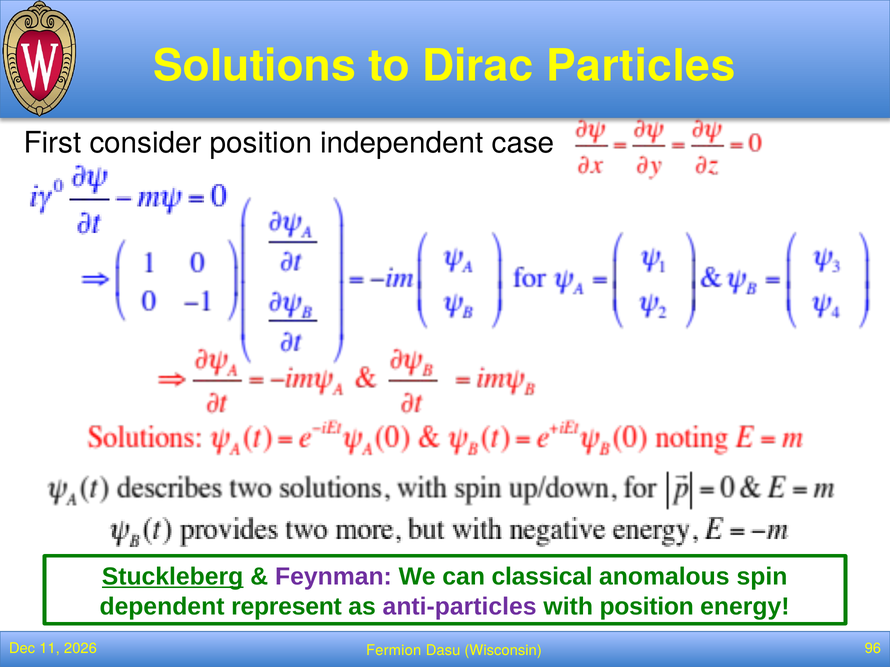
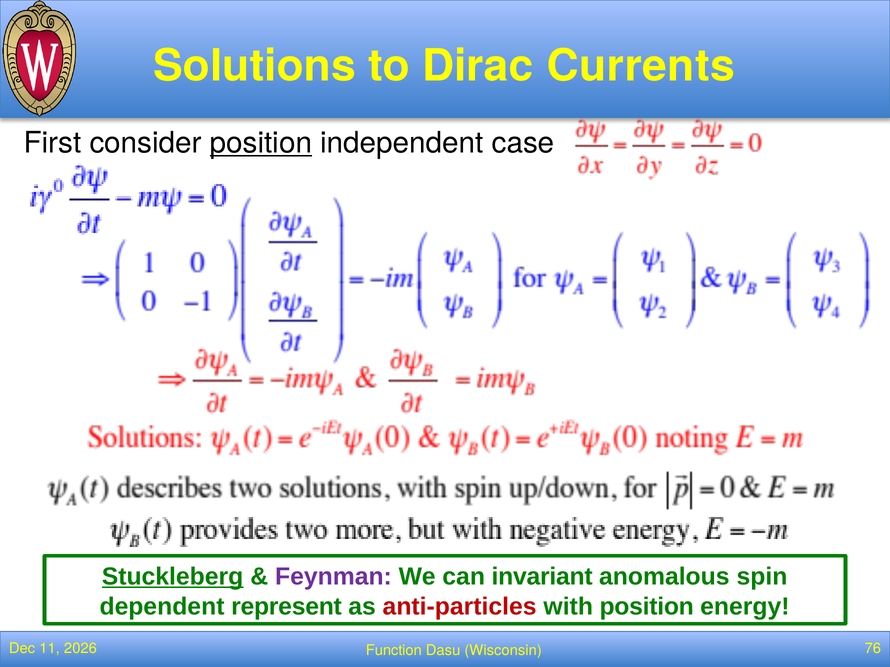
Particles: Particles -> Currents
position at (261, 143) underline: none -> present
classical: classical -> invariant
anti-particles colour: purple -> red
96: 96 -> 76
Fermion: Fermion -> Function
